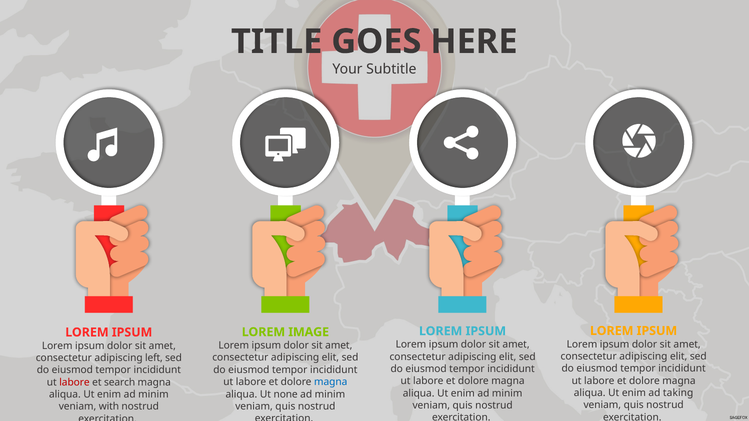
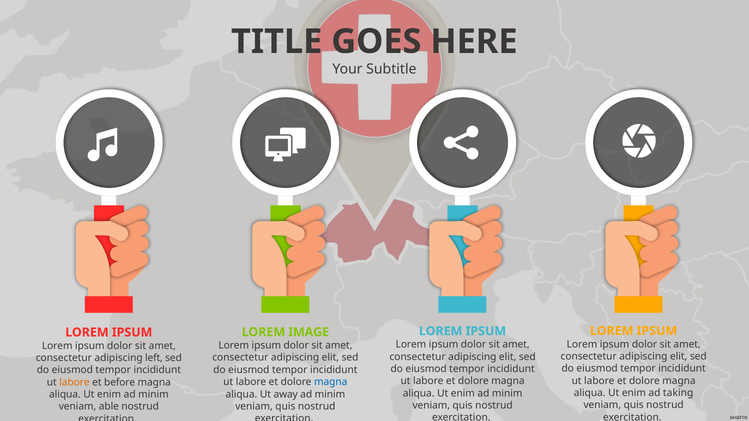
labore at (74, 383) colour: red -> orange
search: search -> before
none: none -> away
with: with -> able
